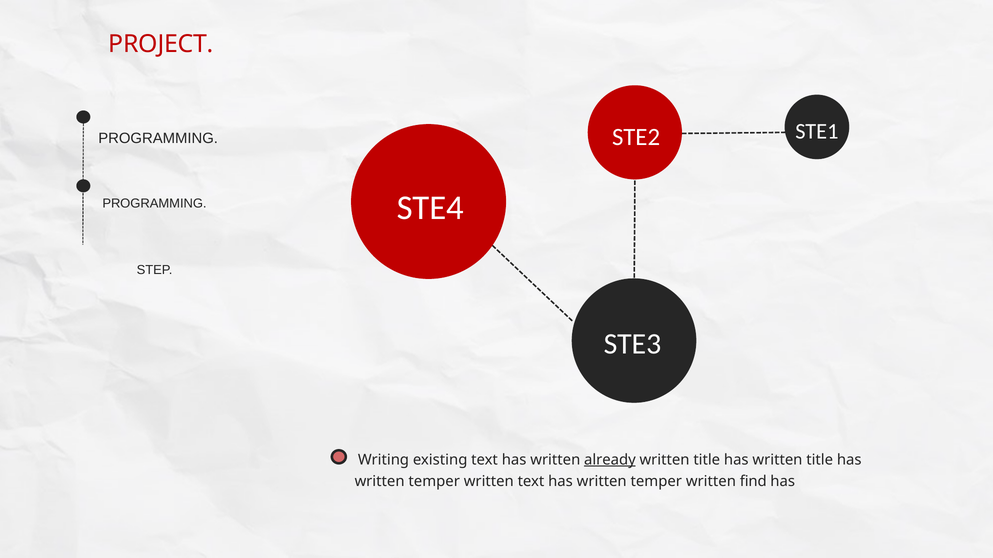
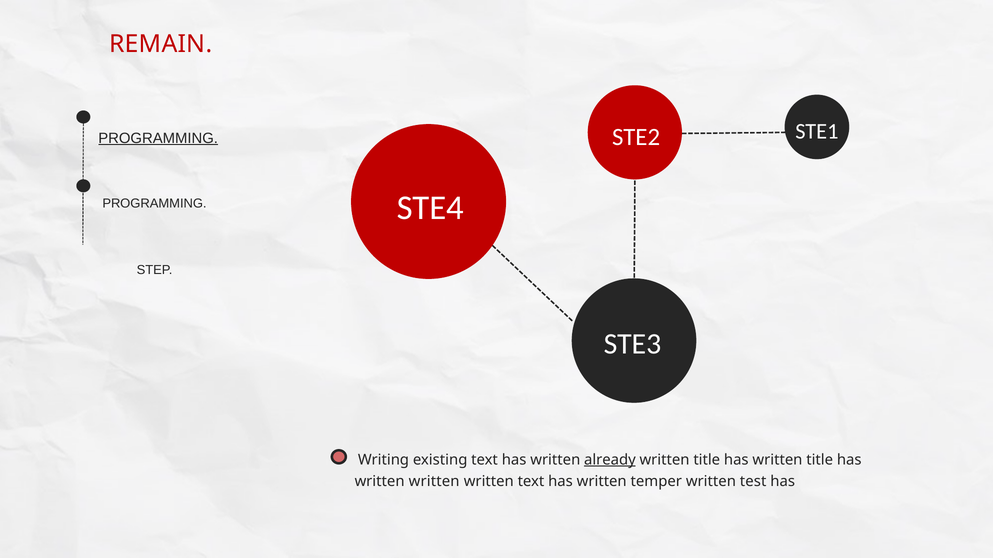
PROJECT: PROJECT -> REMAIN
PROGRAMMING at (158, 138) underline: none -> present
temper at (434, 482): temper -> written
find: find -> test
